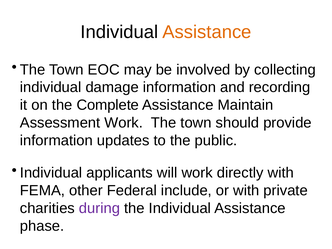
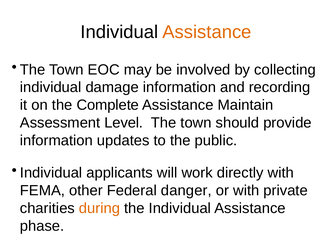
Assessment Work: Work -> Level
include: include -> danger
during colour: purple -> orange
